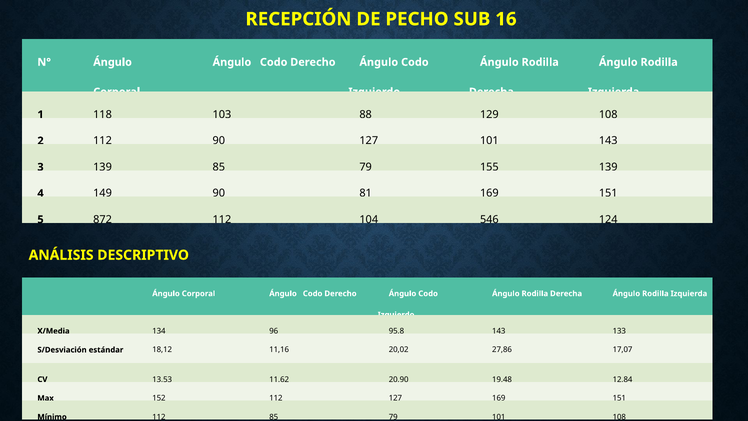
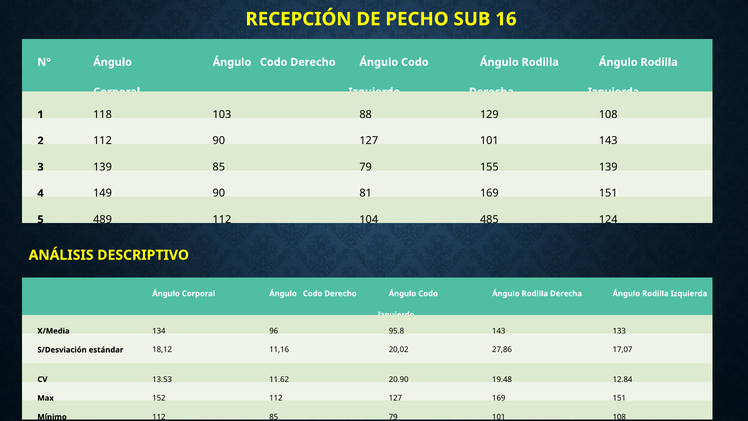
872: 872 -> 489
546: 546 -> 485
